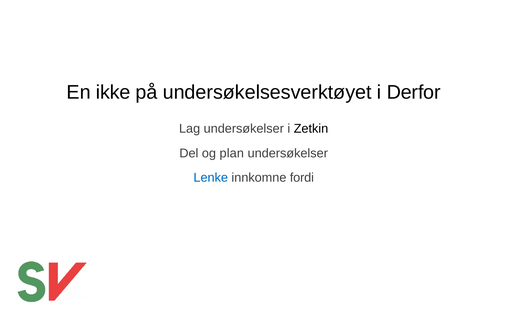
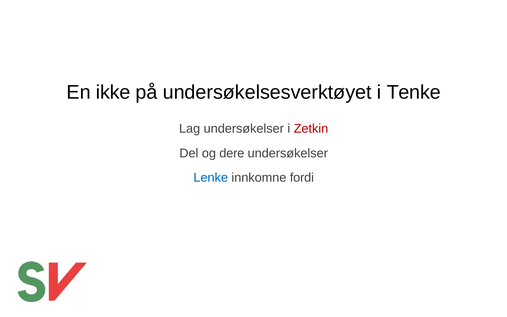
Derfor: Derfor -> Tenke
Zetkin colour: black -> red
plan: plan -> dere
